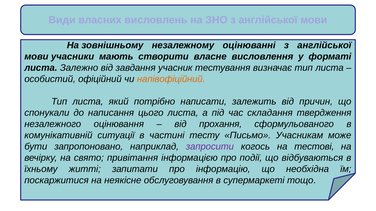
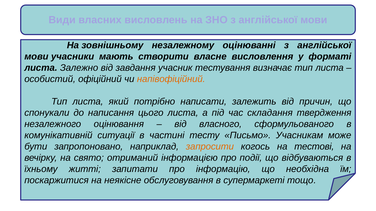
прохання: прохання -> власного
запросити colour: purple -> orange
привітання: привітання -> отриманий
